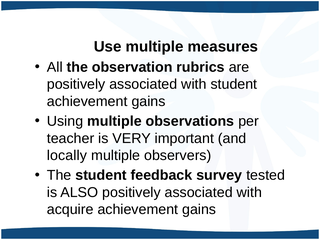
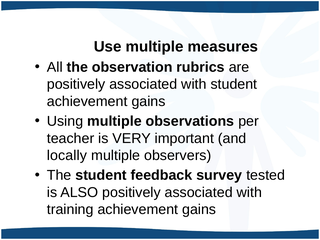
acquire: acquire -> training
